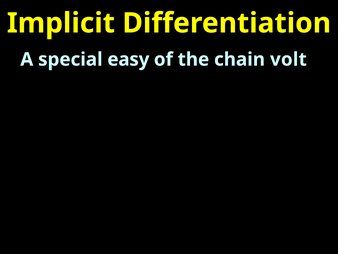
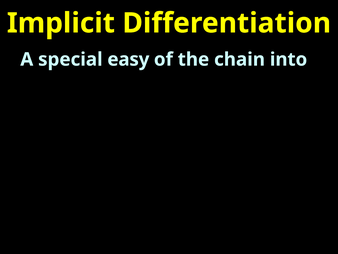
volt: volt -> into
